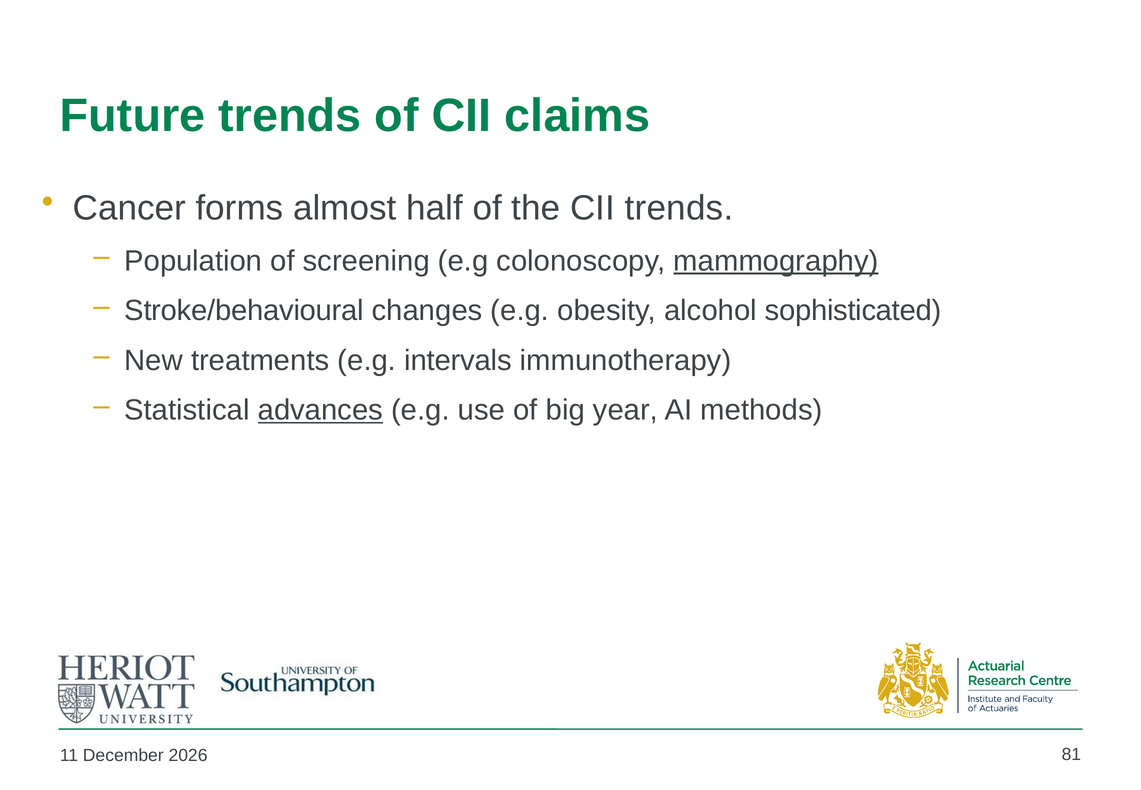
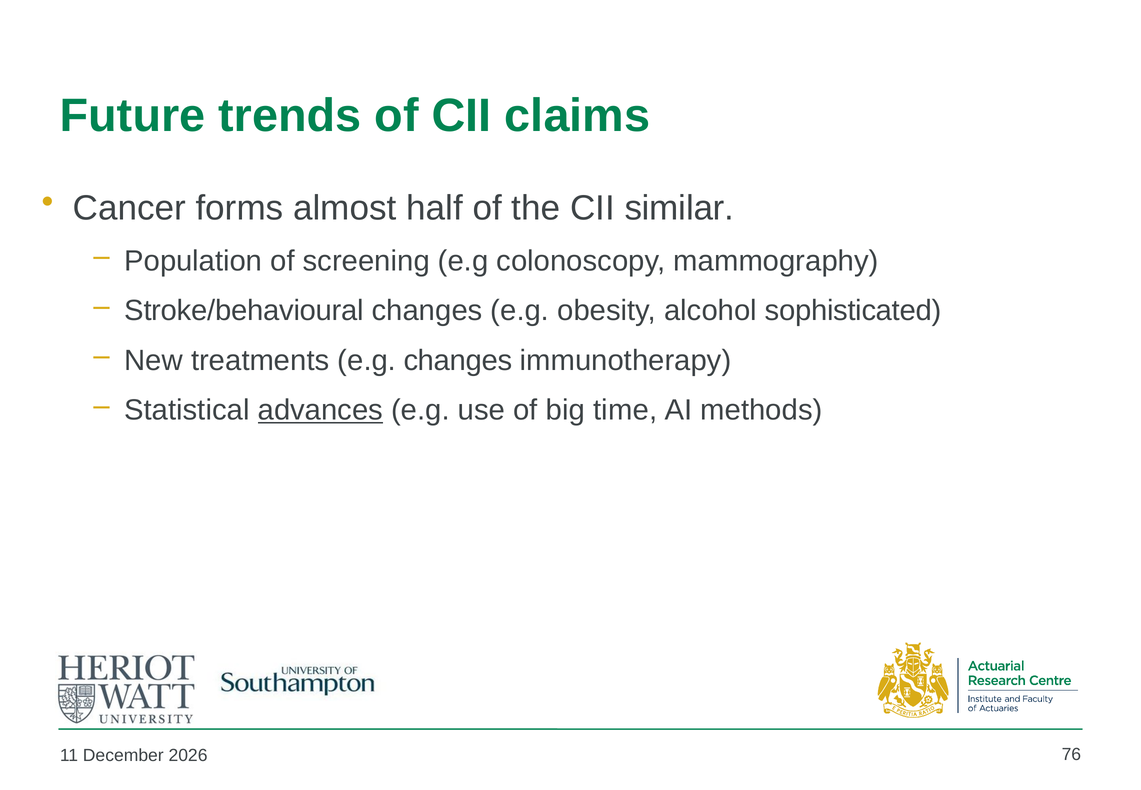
CII trends: trends -> similar
mammography underline: present -> none
e.g intervals: intervals -> changes
year: year -> time
81: 81 -> 76
